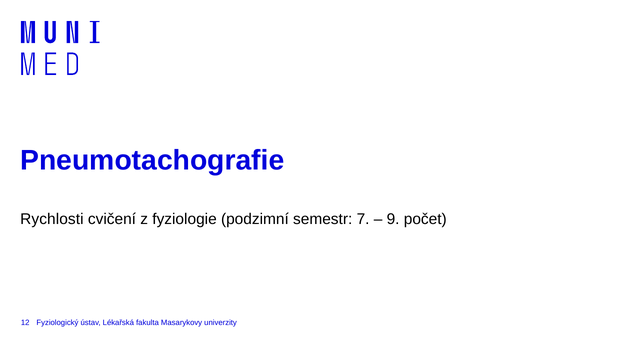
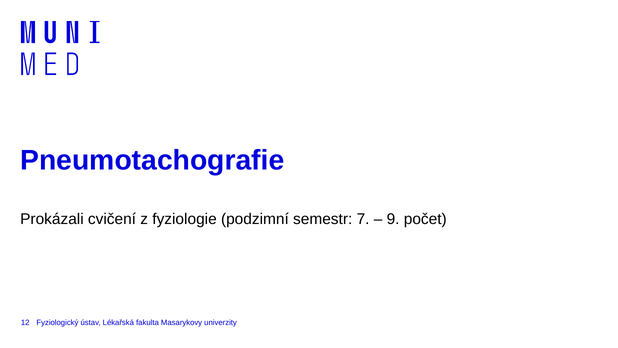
Rychlosti: Rychlosti -> Prokázali
